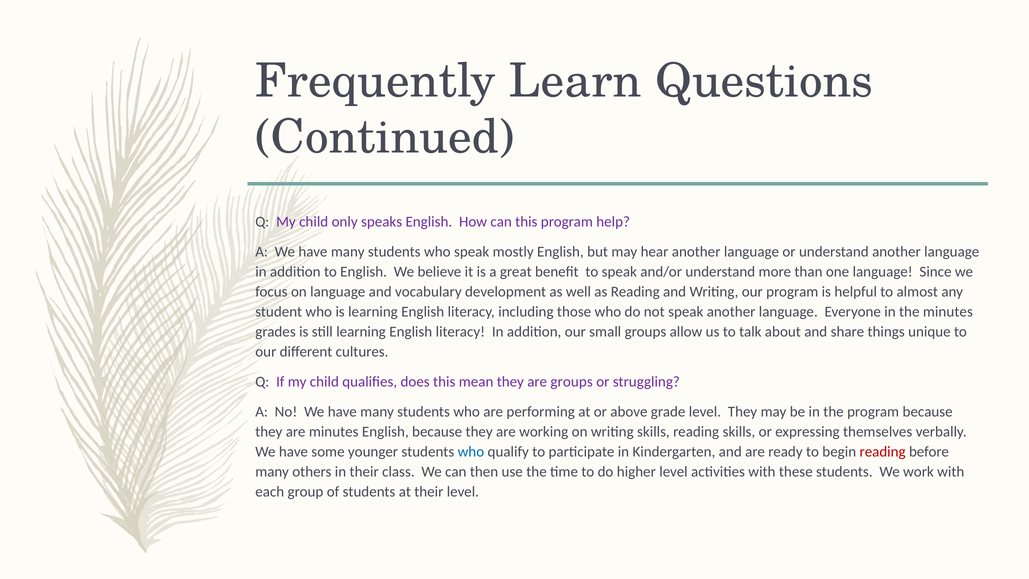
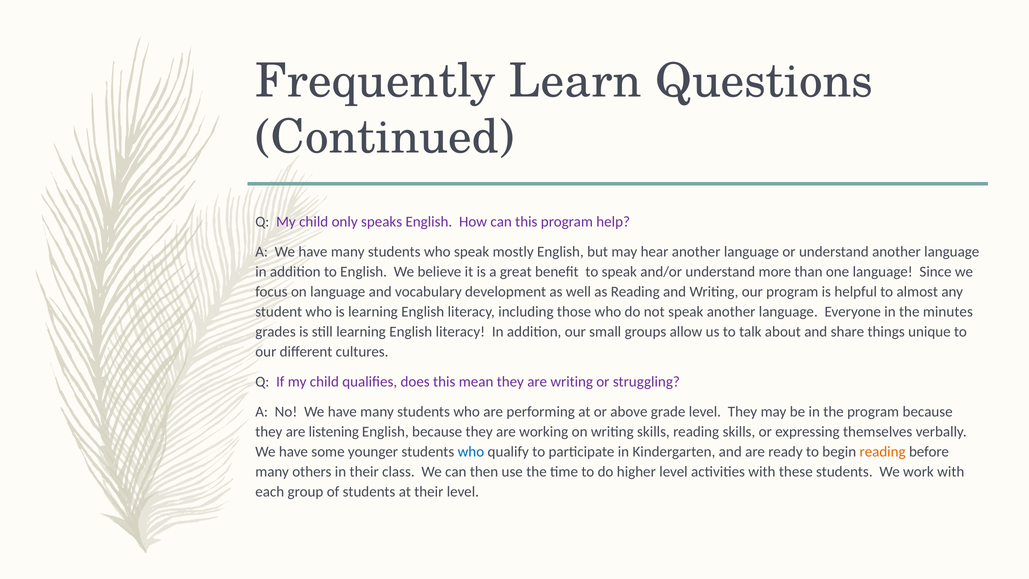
are groups: groups -> writing
are minutes: minutes -> listening
reading at (883, 451) colour: red -> orange
